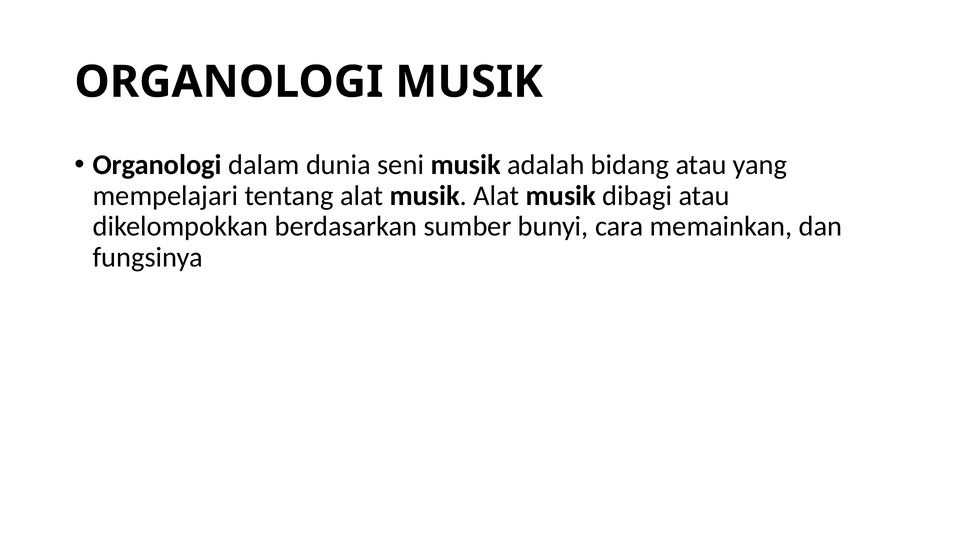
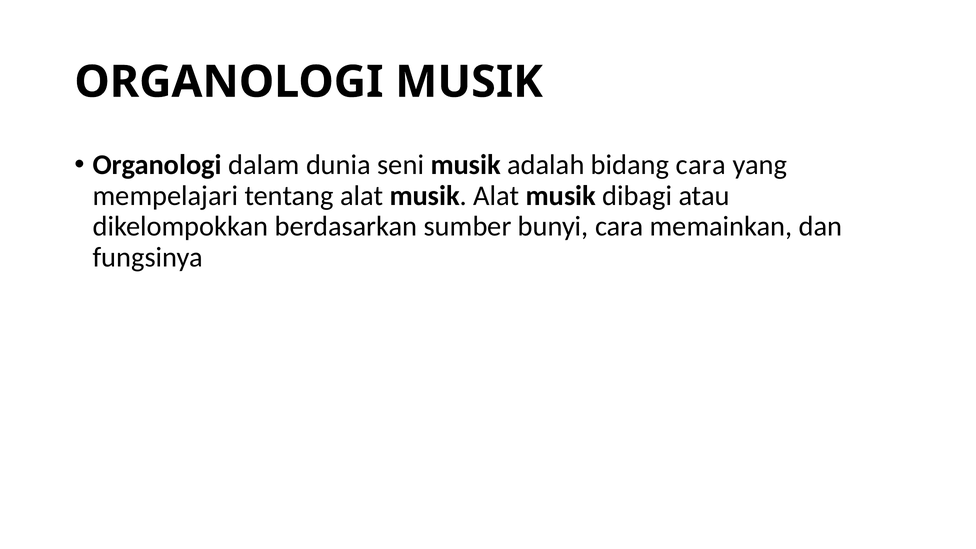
bidang atau: atau -> cara
